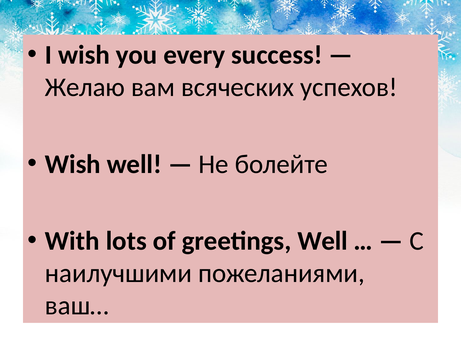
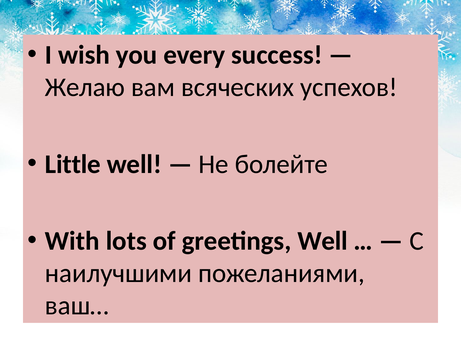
Wish at (73, 164): Wish -> Little
